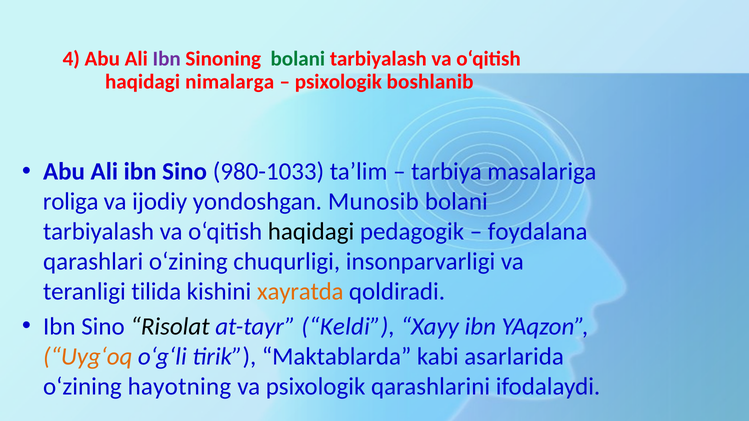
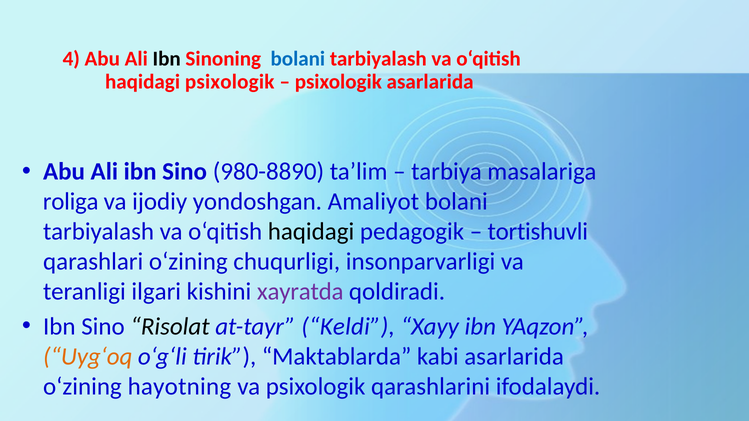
Ibn at (167, 59) colour: purple -> black
bolani at (298, 59) colour: green -> blue
haqidagi nimalarga: nimalarga -> psixologik
psixologik boshlanib: boshlanib -> asarlarida
980-1033: 980-1033 -> 980-8890
Munosib: Munosib -> Amaliyot
foydalana: foydalana -> tortishuvli
tilida: tilida -> ilgari
xayratda colour: orange -> purple
